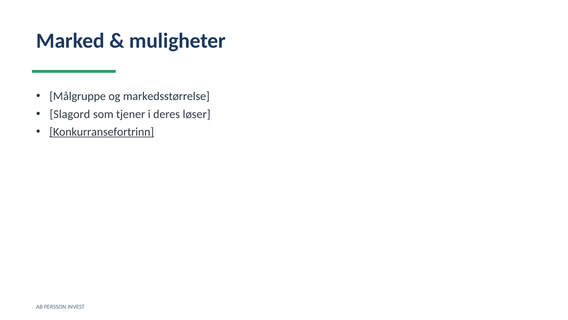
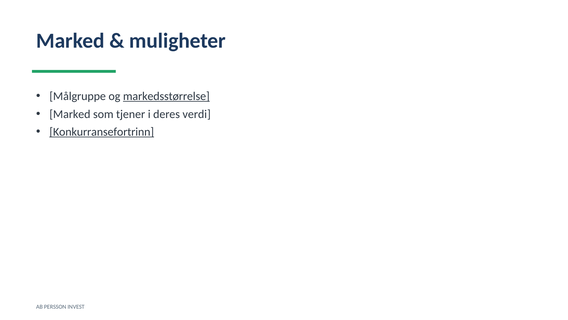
markedsstørrelse underline: none -> present
Slagord at (70, 114): Slagord -> Marked
løser: løser -> verdi
